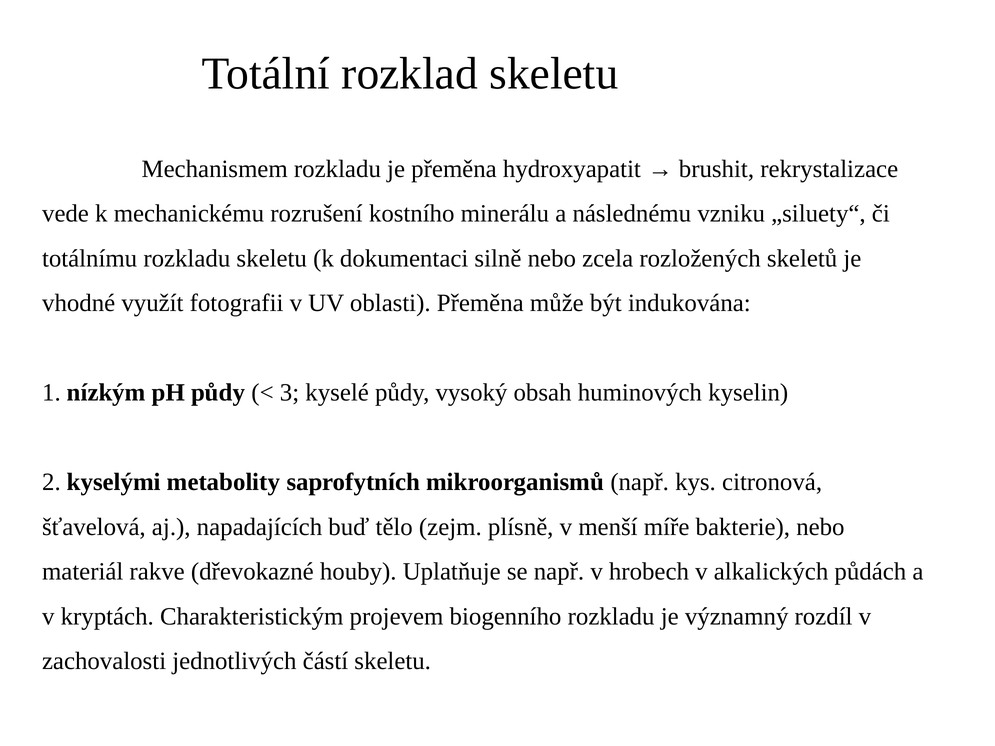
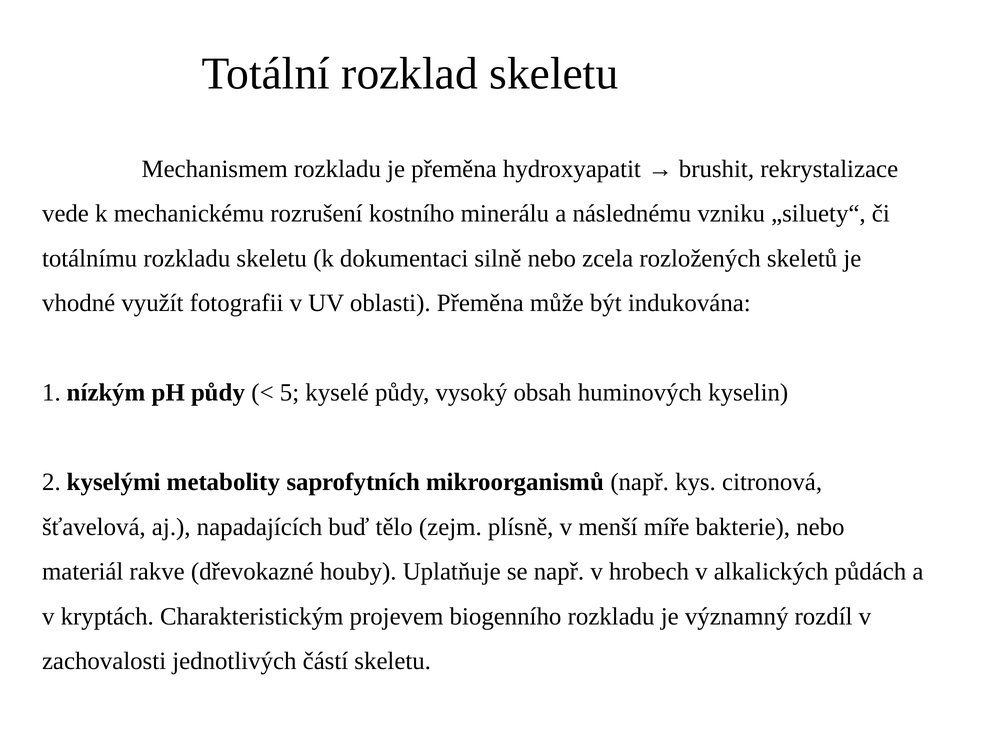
3: 3 -> 5
